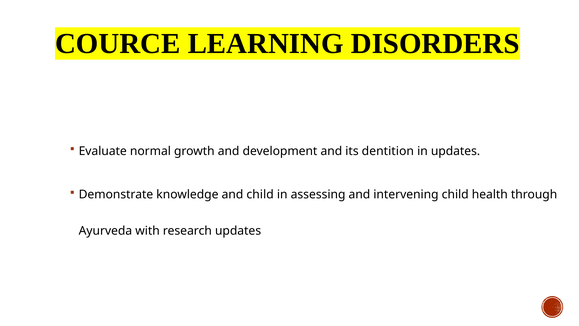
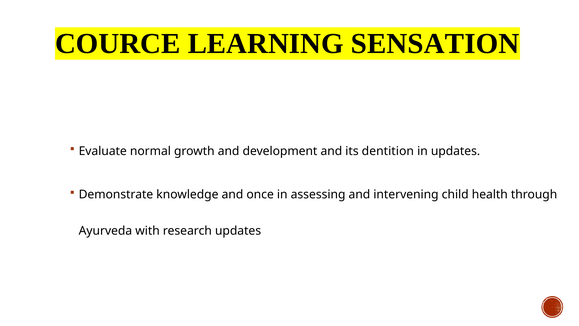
DISORDERS: DISORDERS -> SENSATION
and child: child -> once
